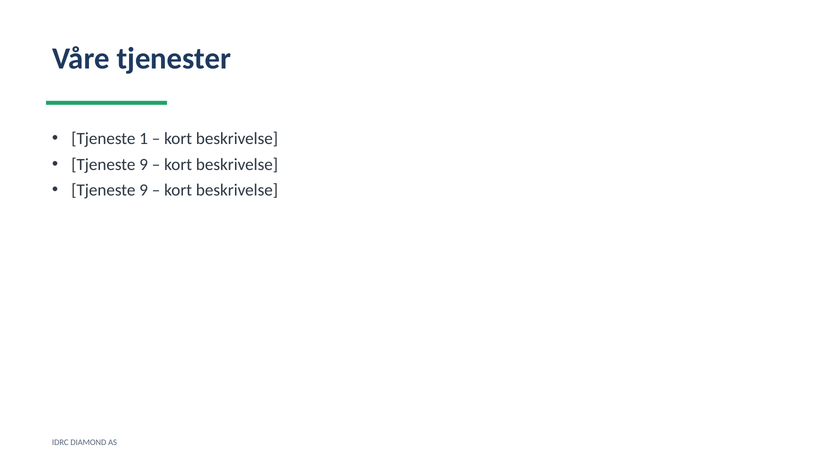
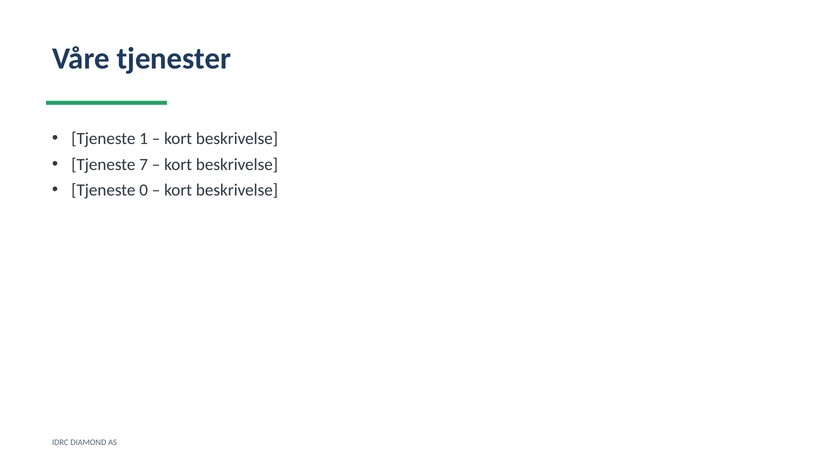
9 at (144, 164): 9 -> 7
9 at (144, 190): 9 -> 0
